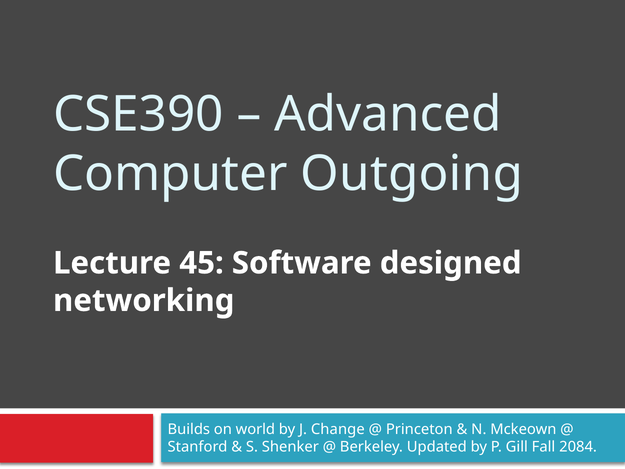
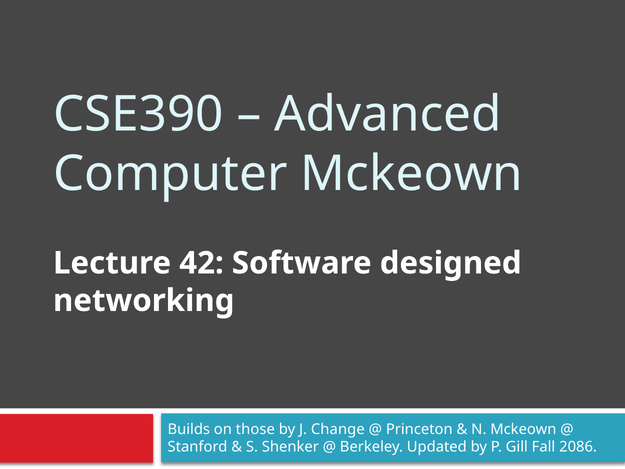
Computer Outgoing: Outgoing -> Mckeown
45: 45 -> 42
world: world -> those
2084: 2084 -> 2086
